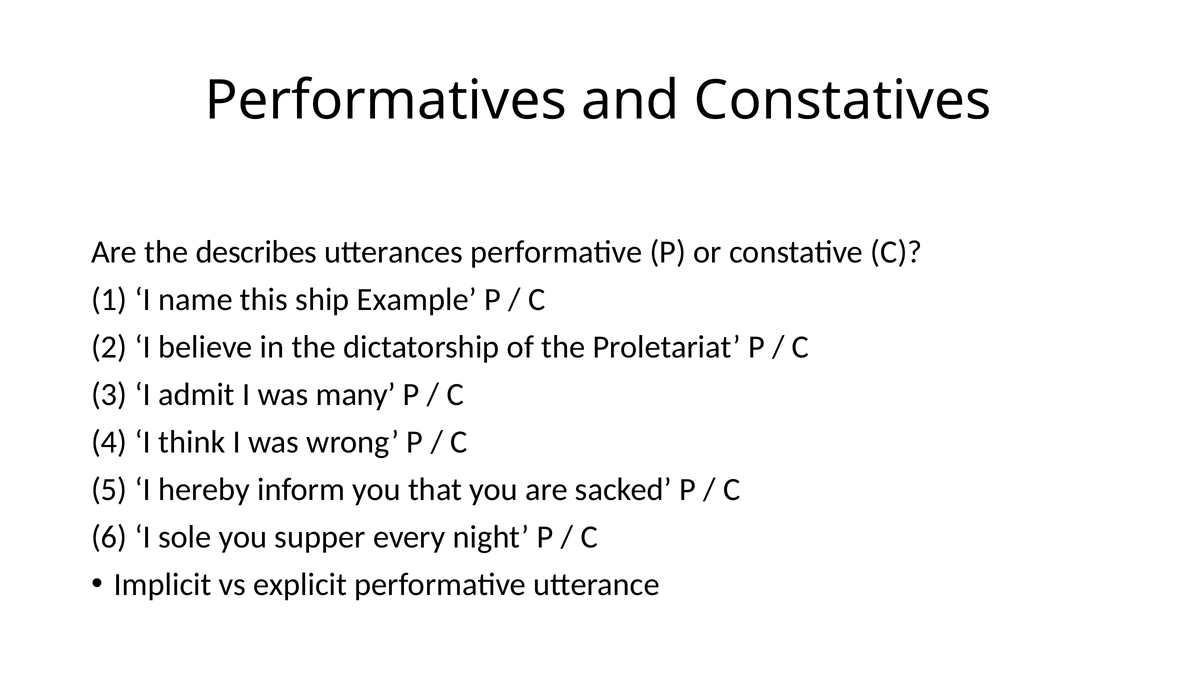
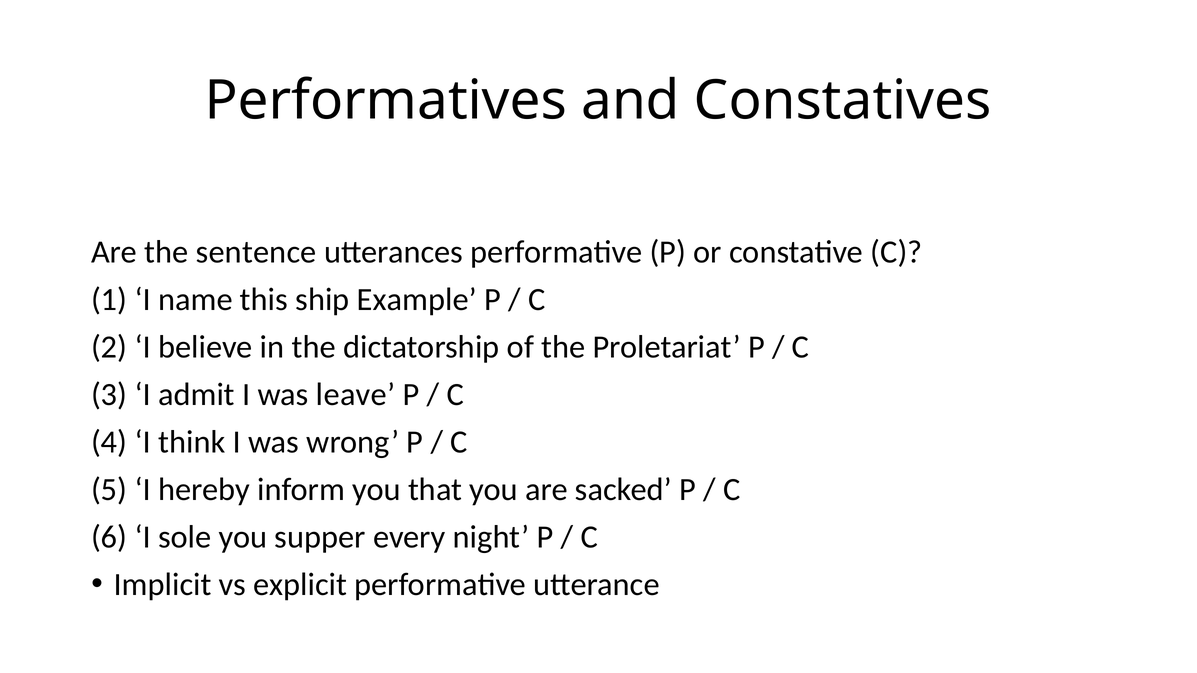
describes: describes -> sentence
many: many -> leave
